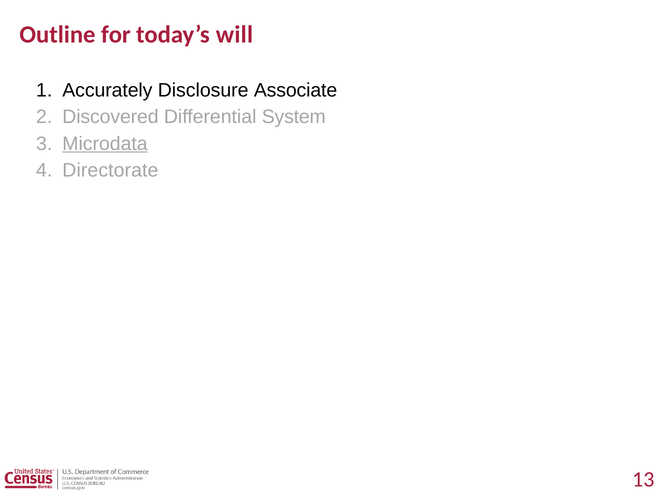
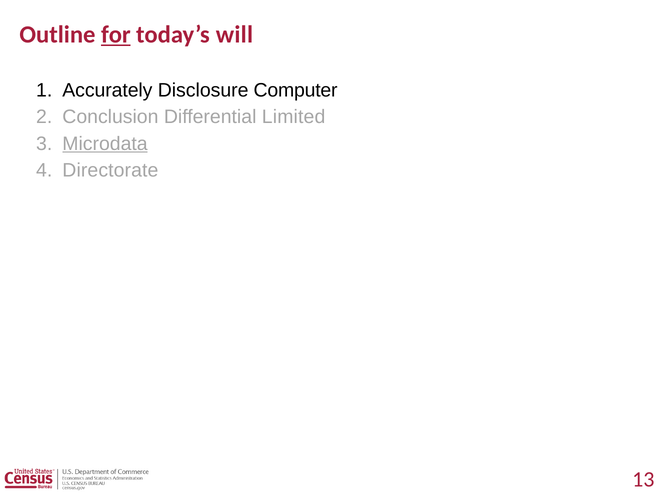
for underline: none -> present
Associate: Associate -> Computer
Discovered: Discovered -> Conclusion
System: System -> Limited
